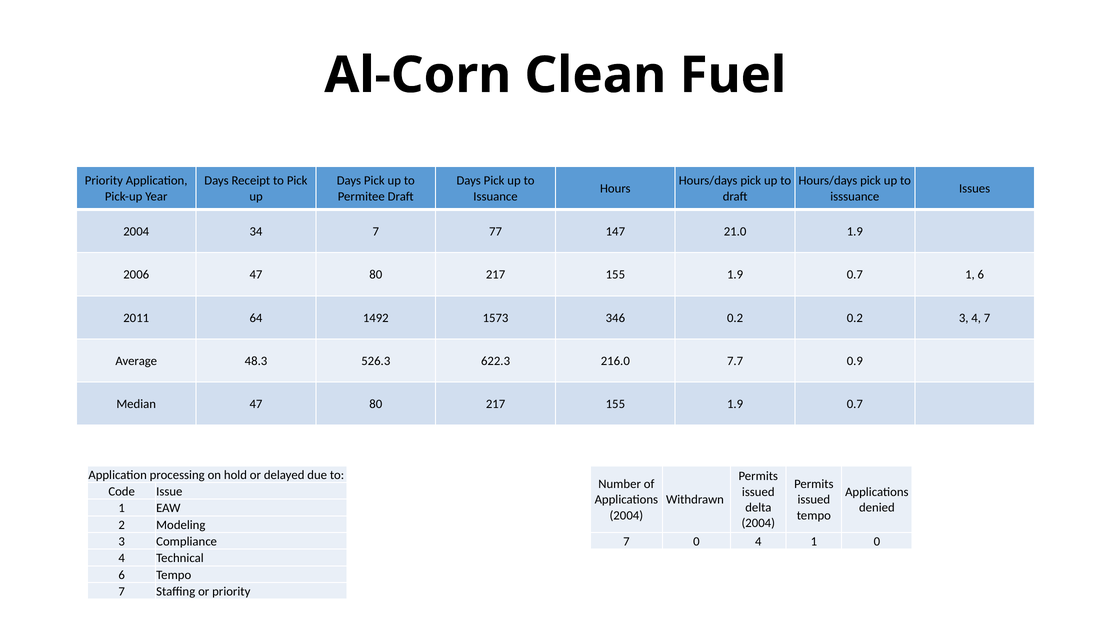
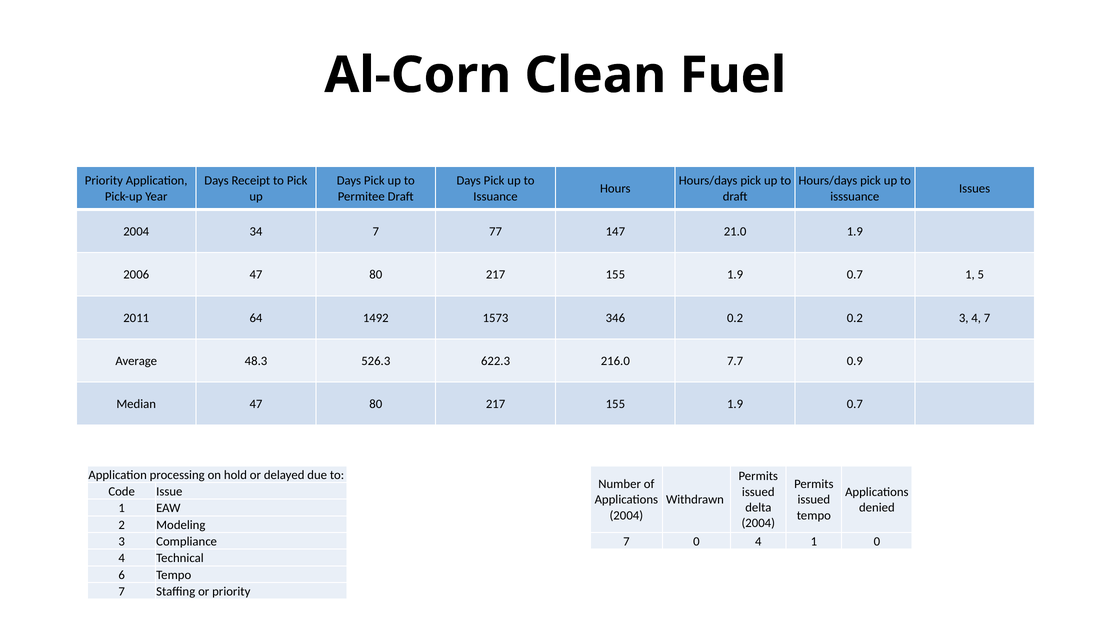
1 6: 6 -> 5
